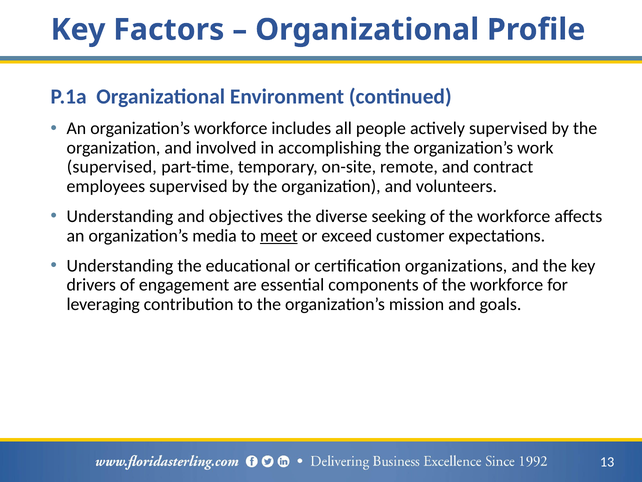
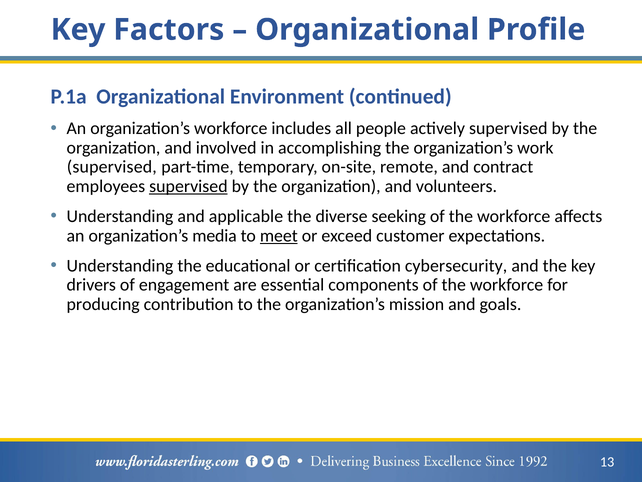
supervised at (188, 186) underline: none -> present
objectives: objectives -> applicable
organizations: organizations -> cybersecurity
leveraging: leveraging -> producing
